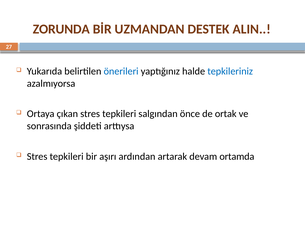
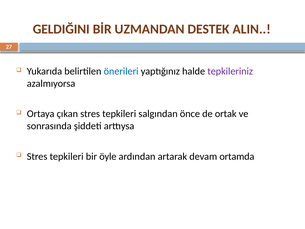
ZORUNDA: ZORUNDA -> GELDIĞINI
tepkileriniz colour: blue -> purple
aşırı: aşırı -> öyle
